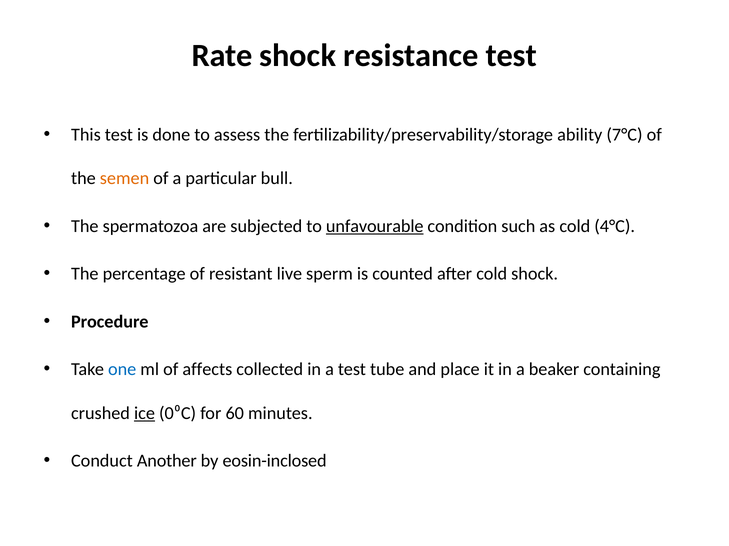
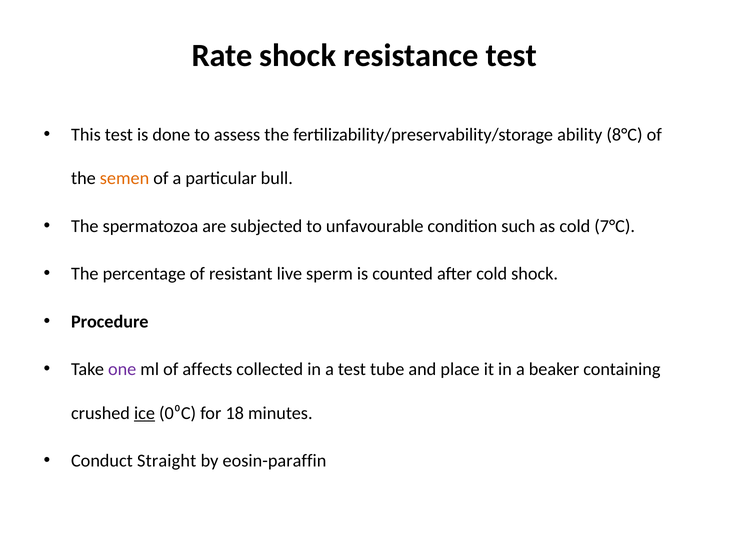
7°C: 7°C -> 8°C
unfavourable underline: present -> none
4°C: 4°C -> 7°C
one colour: blue -> purple
60: 60 -> 18
Another: Another -> Straight
eosin-inclosed: eosin-inclosed -> eosin-paraffin
